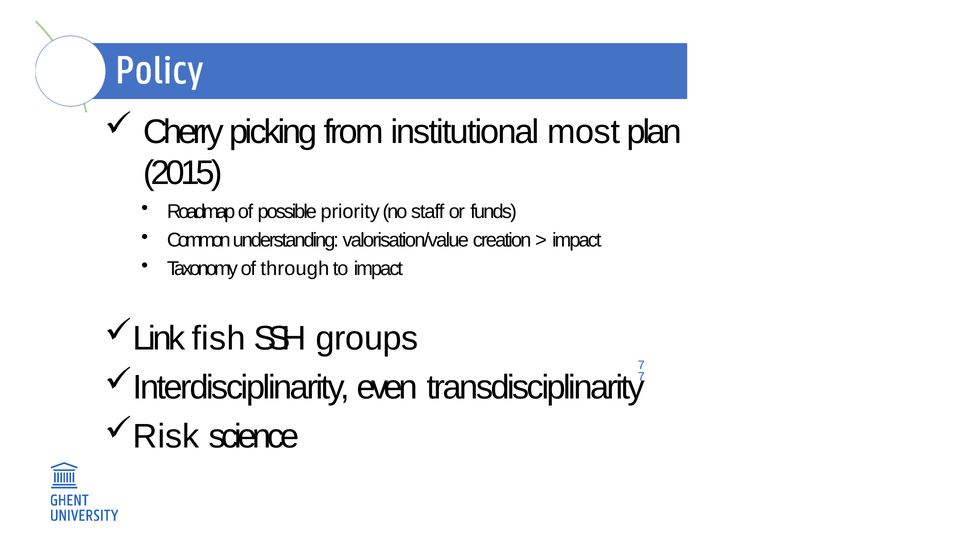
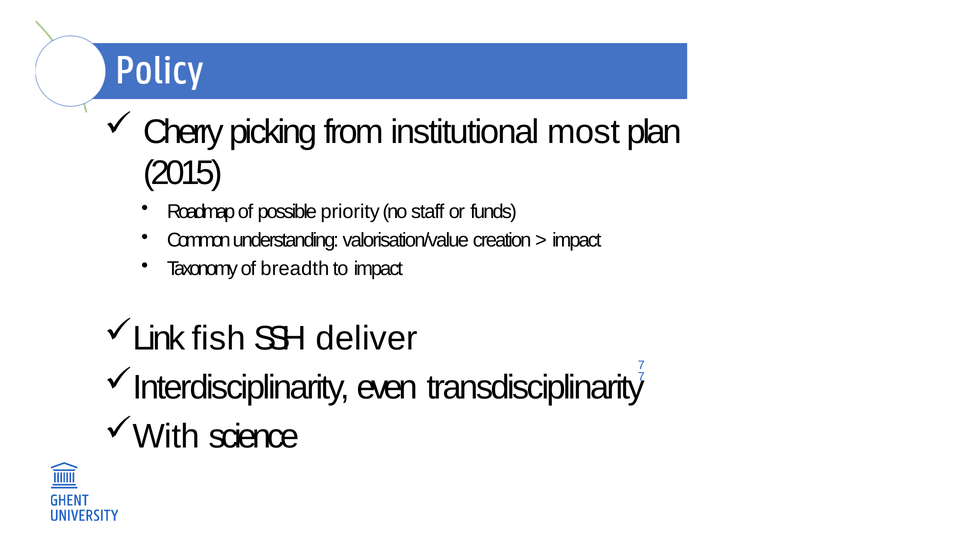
through: through -> breadth
groups: groups -> deliver
Risk: Risk -> With
